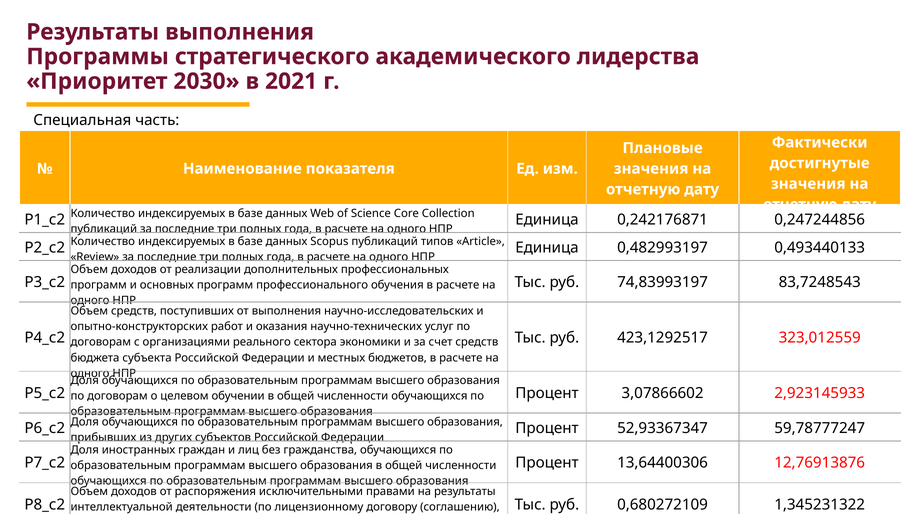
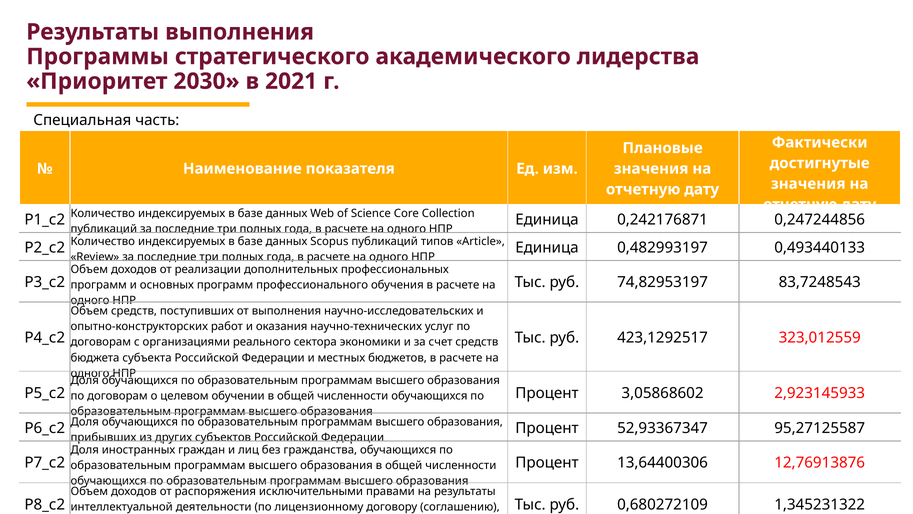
74,83993197: 74,83993197 -> 74,82953197
3,07866602: 3,07866602 -> 3,05868602
59,78777247: 59,78777247 -> 95,27125587
